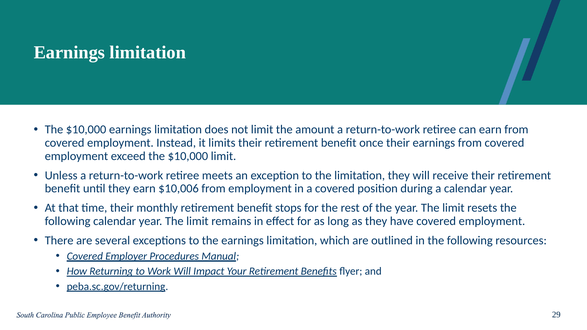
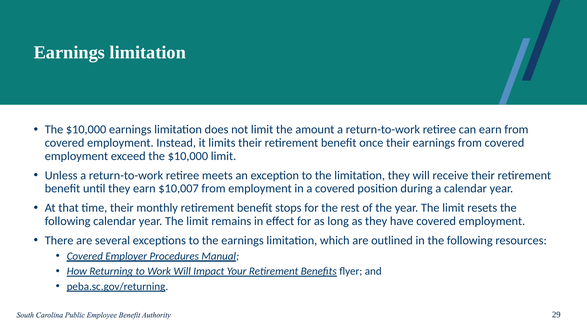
$10,006: $10,006 -> $10,007
